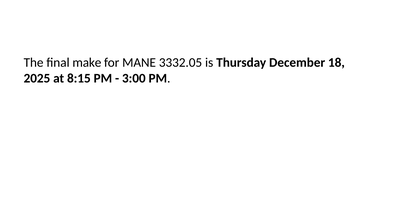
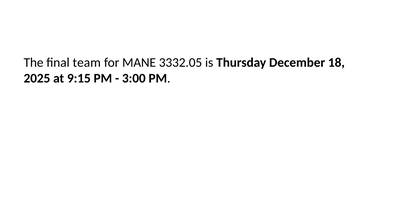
make: make -> team
8:15: 8:15 -> 9:15
